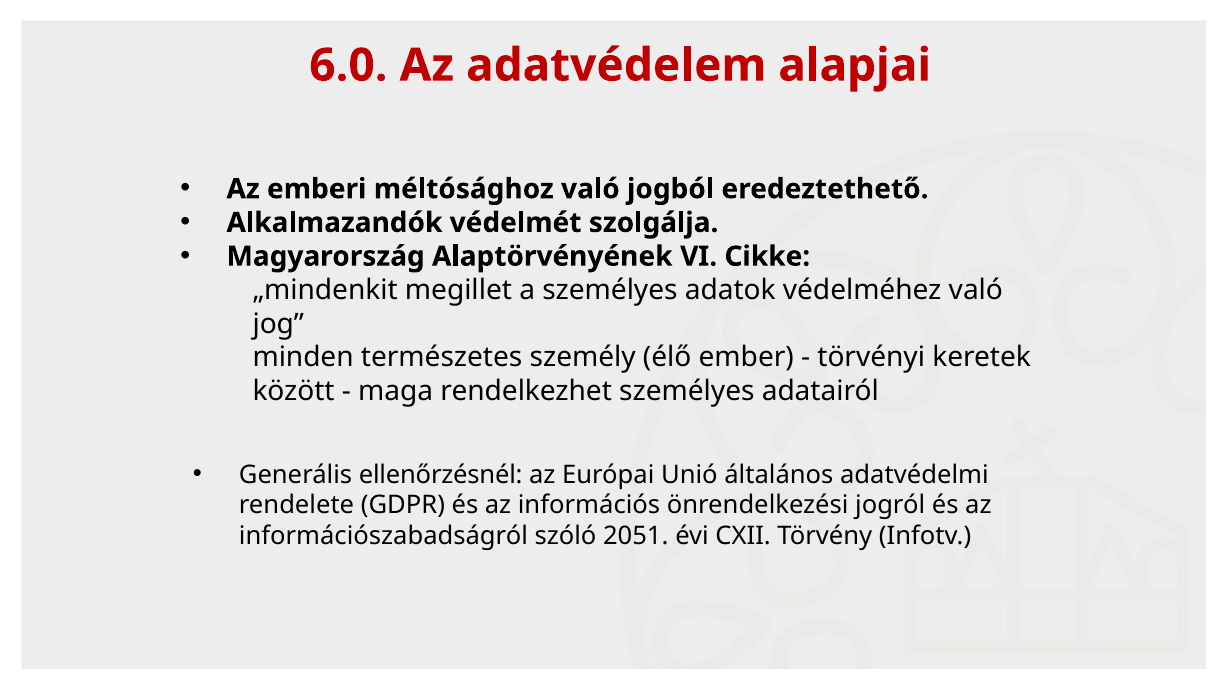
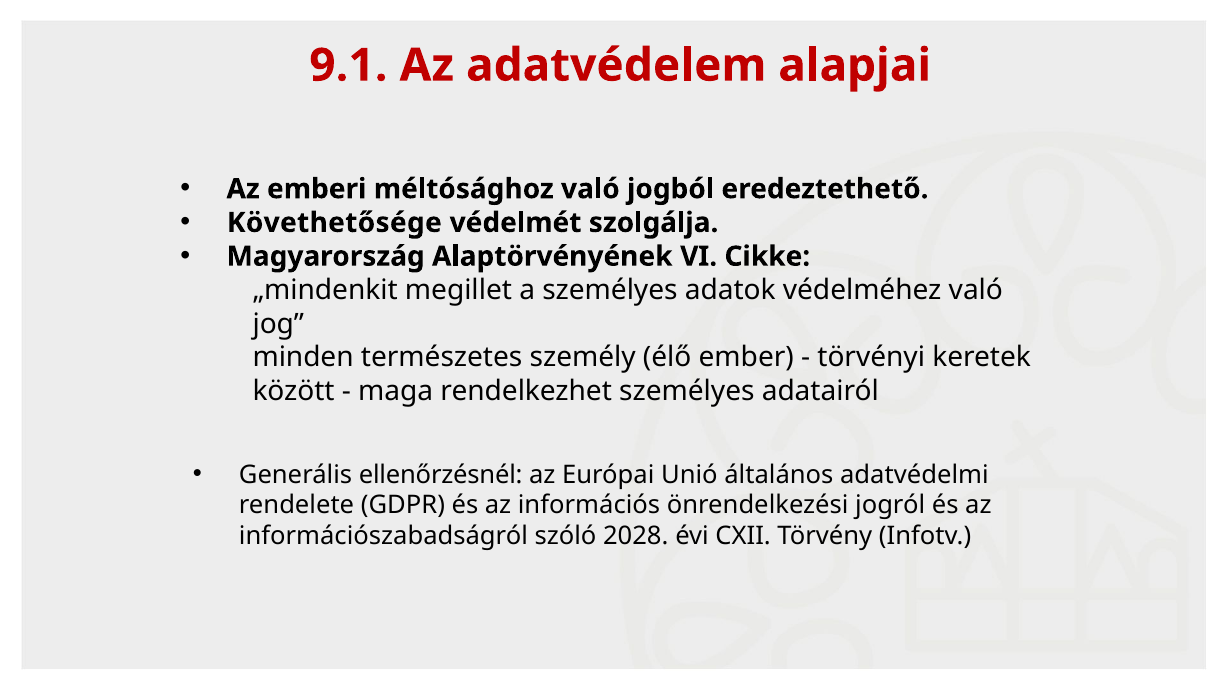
6.0: 6.0 -> 9.1
Alkalmazandók: Alkalmazandók -> Követhetősége
2051: 2051 -> 2028
